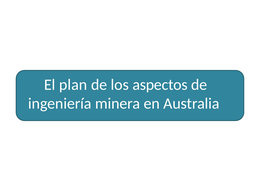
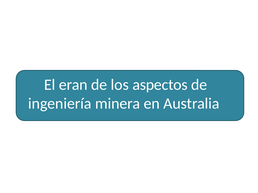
plan: plan -> eran
